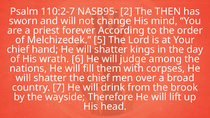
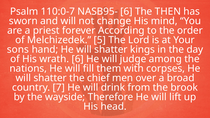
110:2-7: 110:2-7 -> 110:0-7
NASB95- 2: 2 -> 6
chief at (18, 50): chief -> sons
